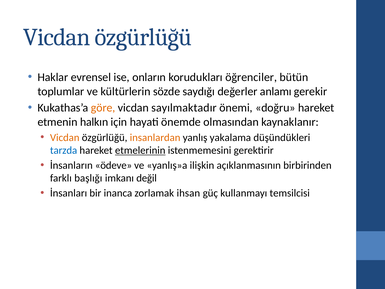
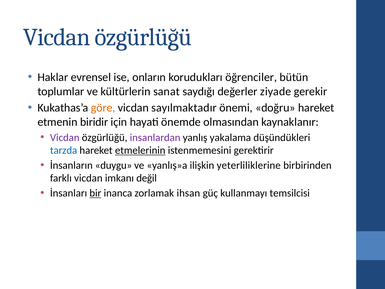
sözde: sözde -> sanat
anlamı: anlamı -> ziyade
halkın: halkın -> biridir
Vicdan at (65, 137) colour: orange -> purple
insanlardan colour: orange -> purple
ödeve: ödeve -> duygu
açıklanmasının: açıklanmasının -> yeterliliklerine
farklı başlığı: başlığı -> vicdan
bir underline: none -> present
